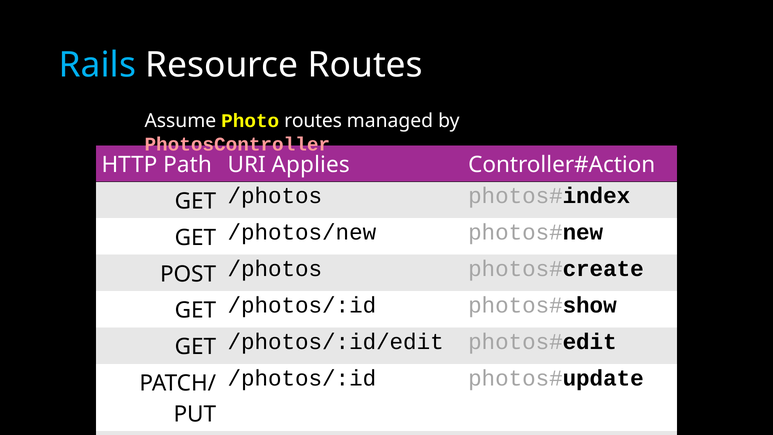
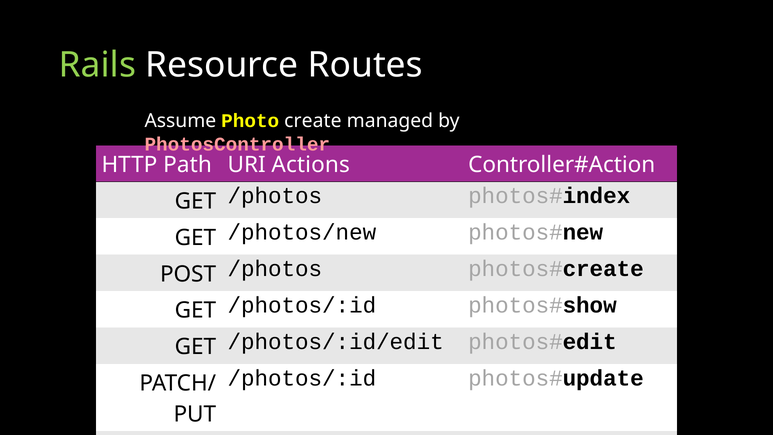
Rails colour: light blue -> light green
Photo routes: routes -> create
Applies: Applies -> Actions
